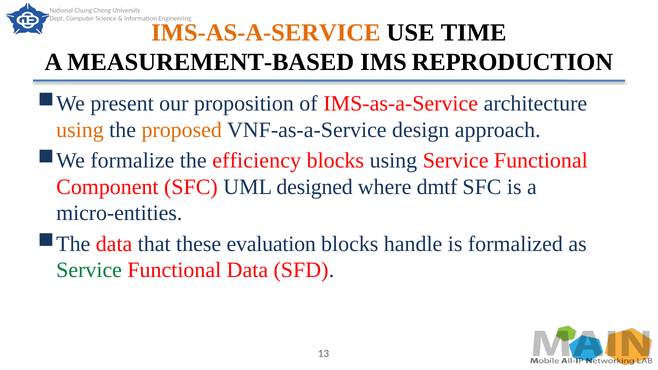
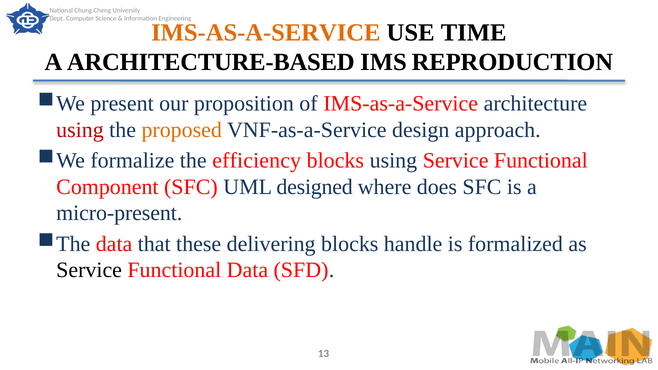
MEASUREMENT-BASED: MEASUREMENT-BASED -> ARCHITECTURE-BASED
using at (80, 130) colour: orange -> red
dmtf: dmtf -> does
micro-entities: micro-entities -> micro-present
evaluation: evaluation -> delivering
Service at (89, 270) colour: green -> black
